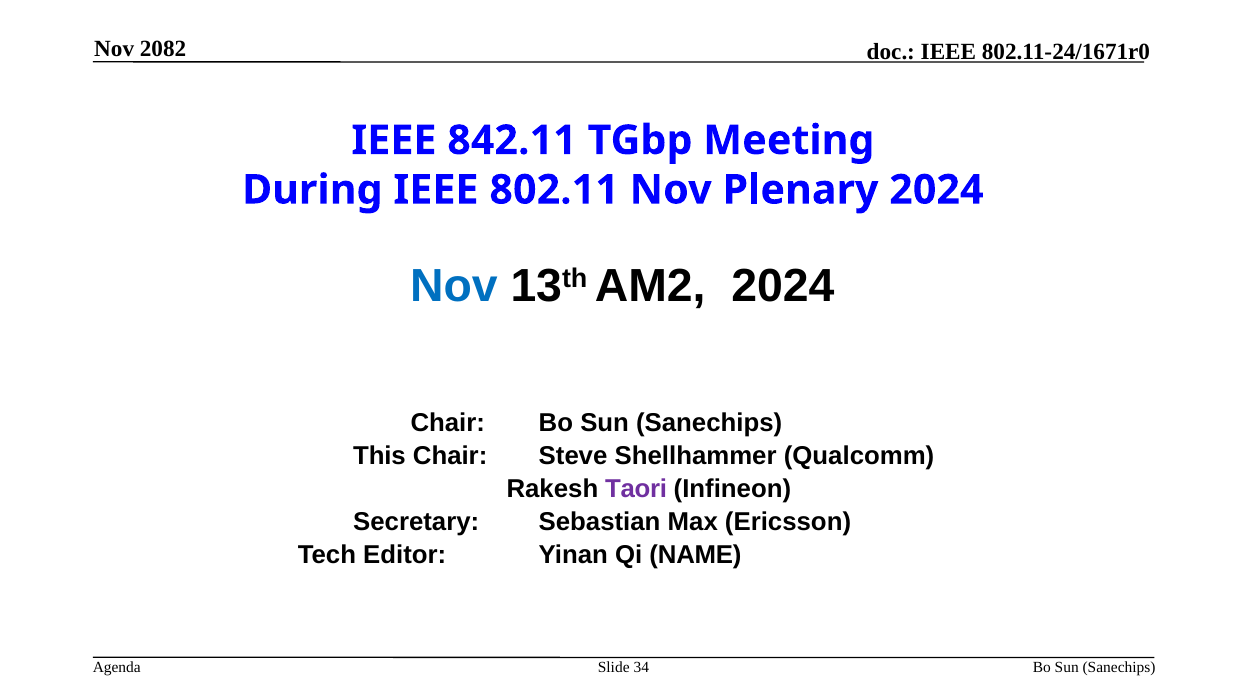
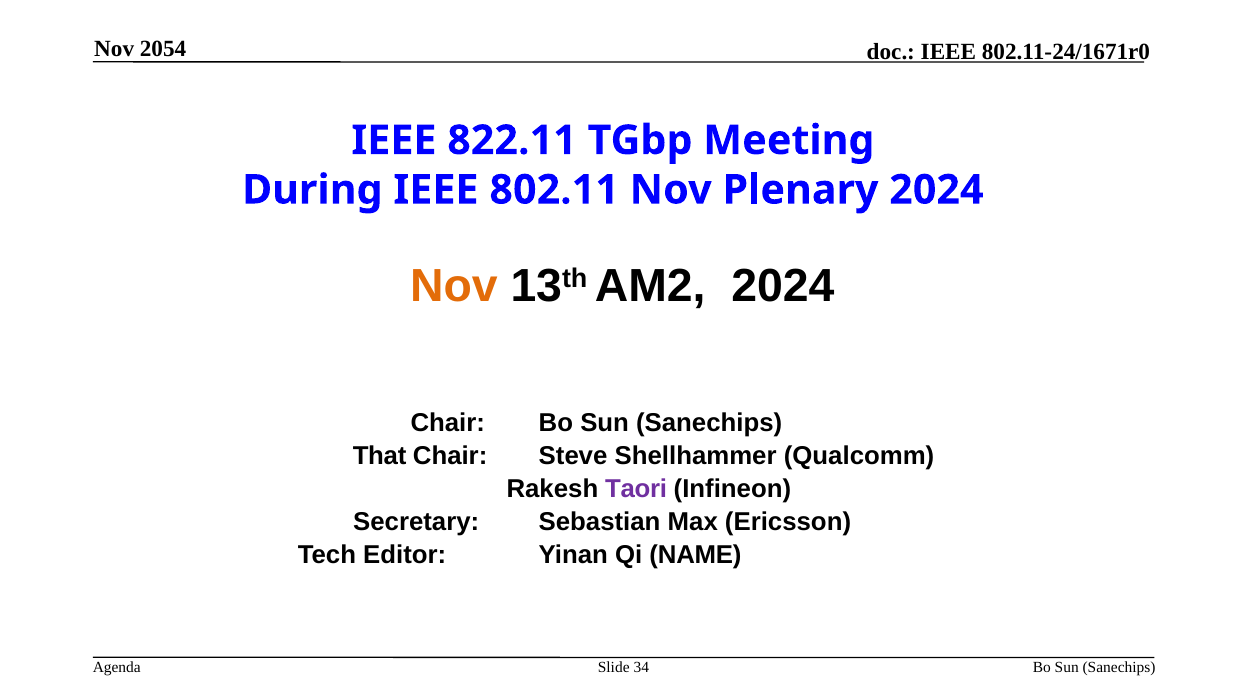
2082: 2082 -> 2054
842.11: 842.11 -> 822.11
Nov at (454, 286) colour: blue -> orange
This: This -> That
